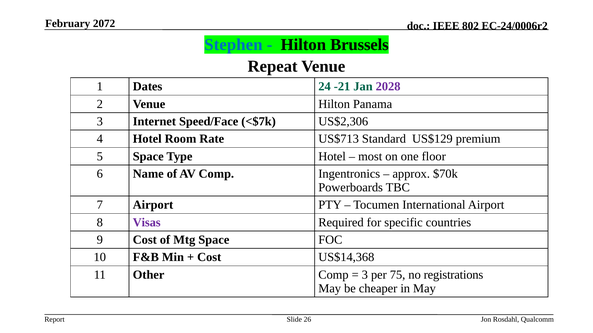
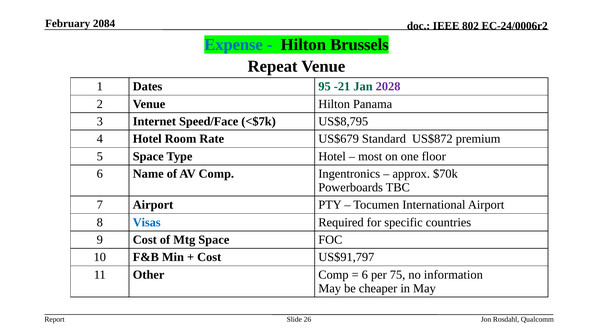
2072: 2072 -> 2084
Stephen: Stephen -> Expense
24: 24 -> 95
US$2,306: US$2,306 -> US$8,795
US$713: US$713 -> US$679
US$129: US$129 -> US$872
Visas colour: purple -> blue
US$14,368: US$14,368 -> US$91,797
3 at (365, 275): 3 -> 6
registrations: registrations -> information
